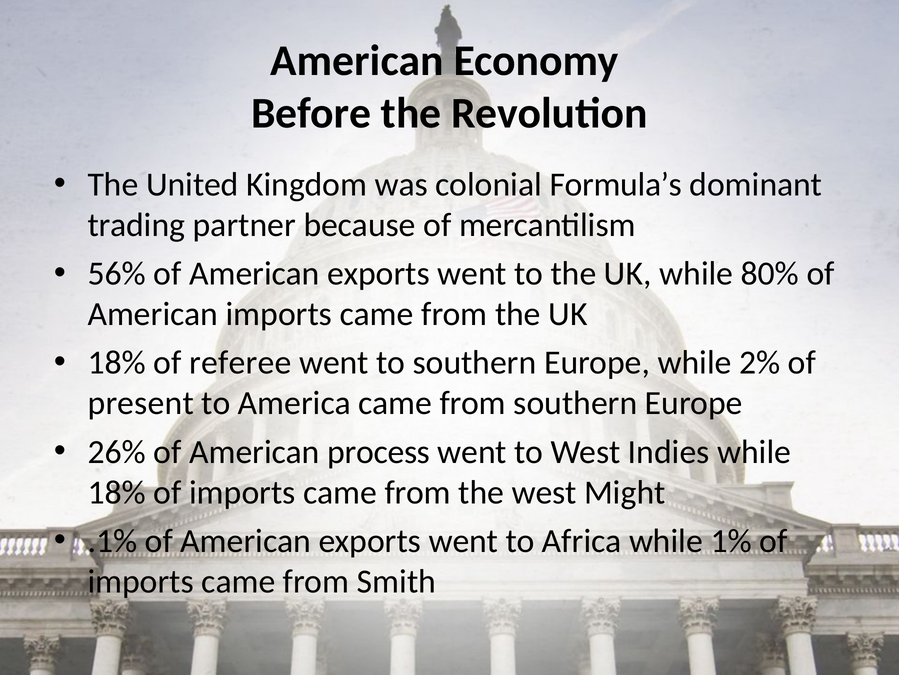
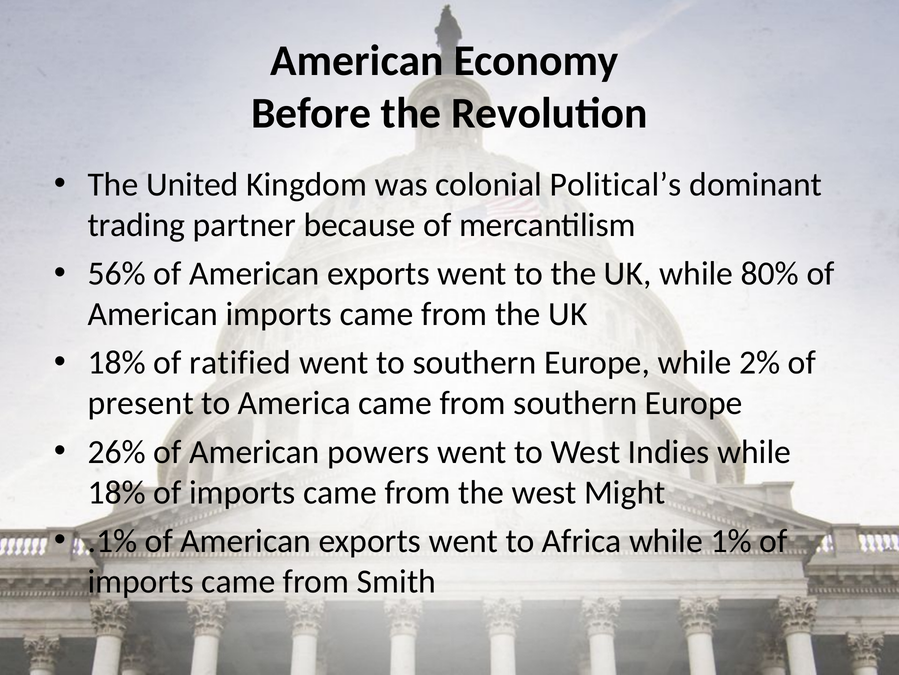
Formula’s: Formula’s -> Political’s
referee: referee -> ratified
process: process -> powers
